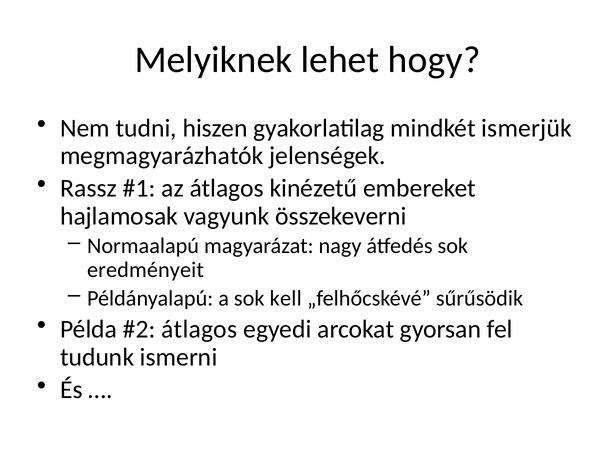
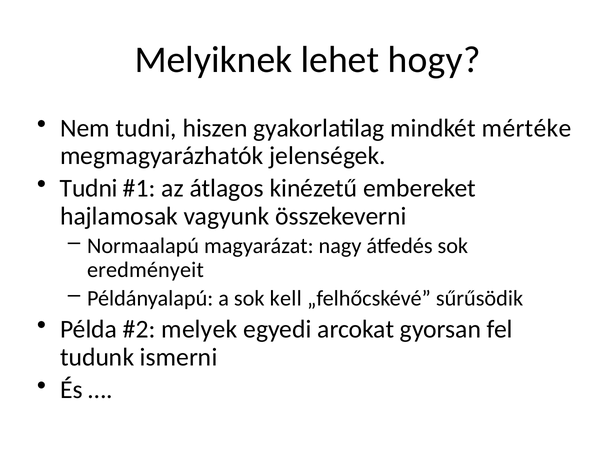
ismerjük: ismerjük -> mértéke
Rassz at (89, 188): Rassz -> Tudni
átlagos at (199, 329): átlagos -> melyek
